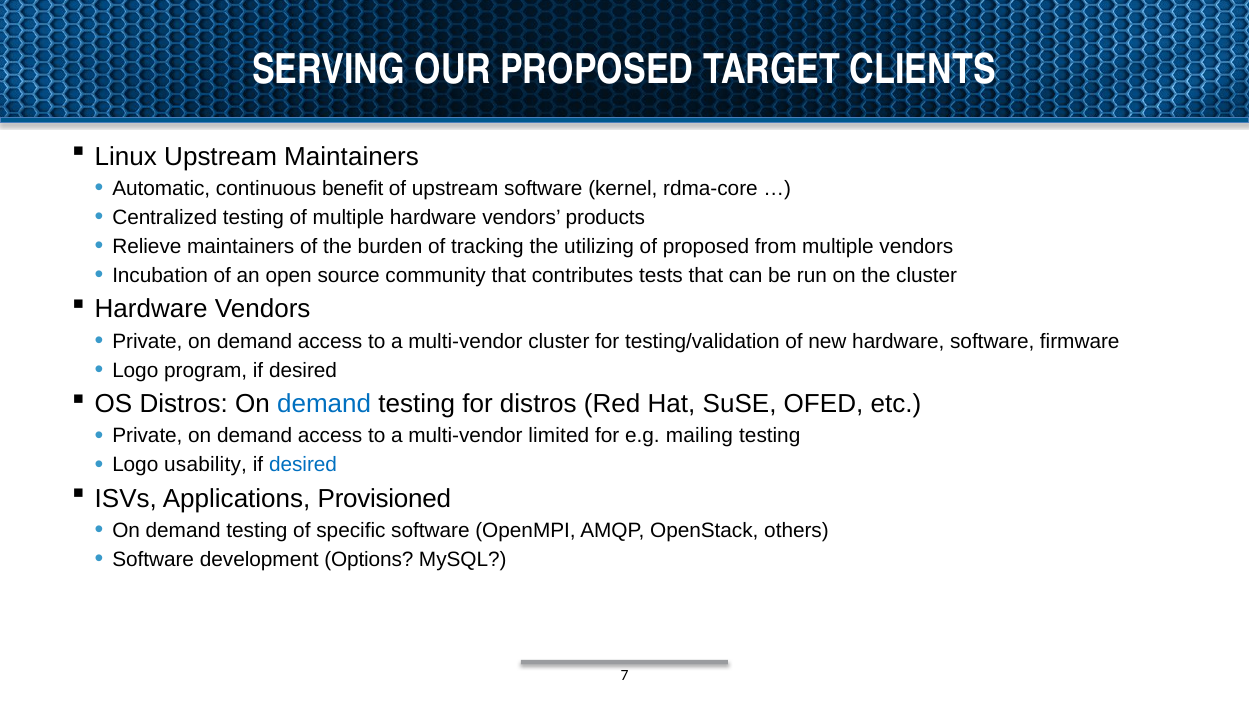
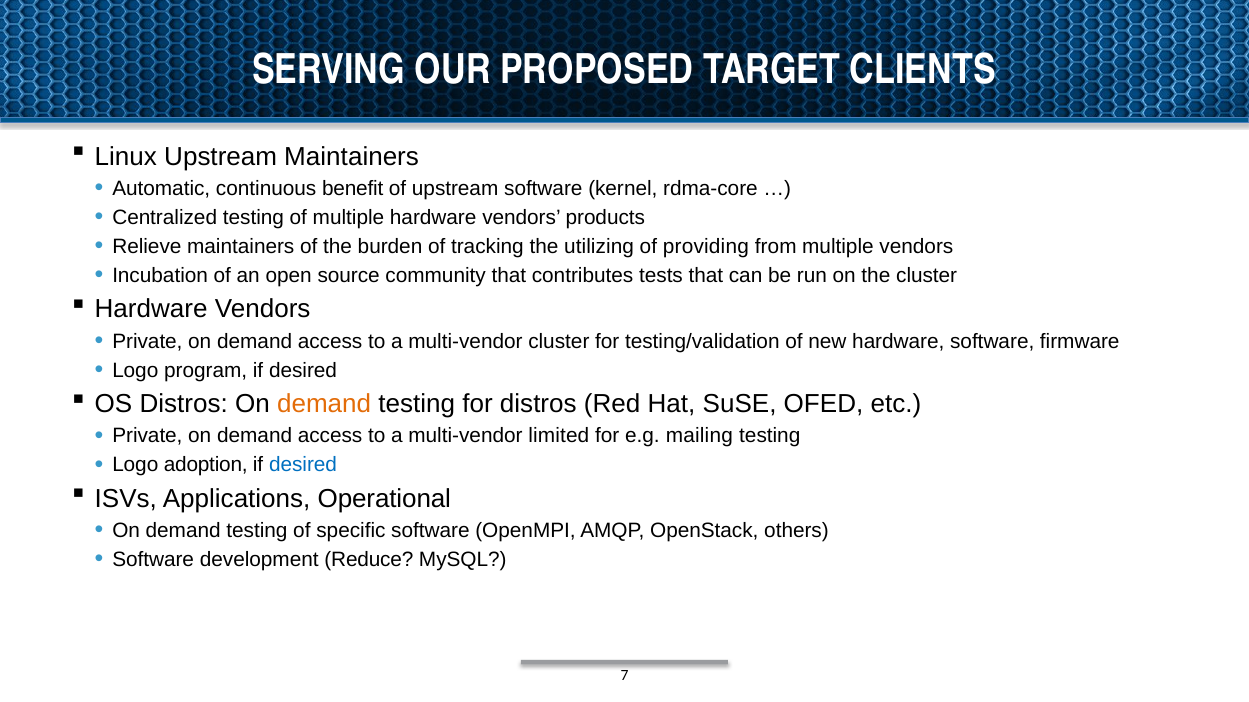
of proposed: proposed -> providing
demand at (324, 404) colour: blue -> orange
usability: usability -> adoption
Provisioned: Provisioned -> Operational
Options: Options -> Reduce
